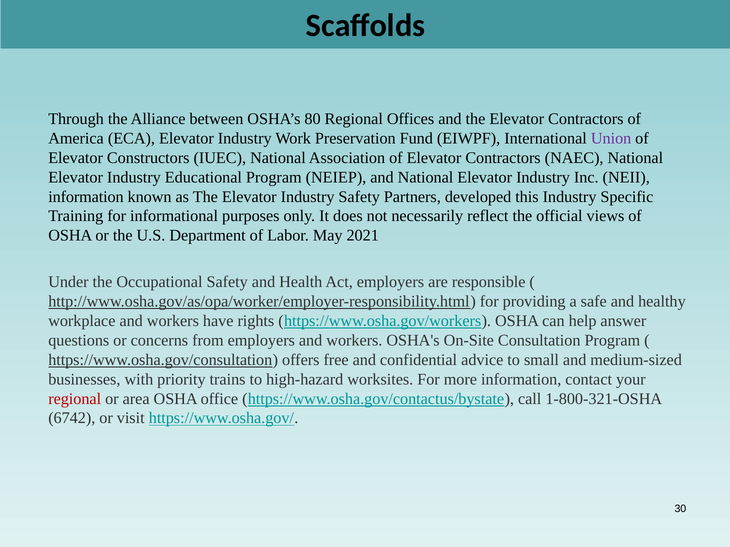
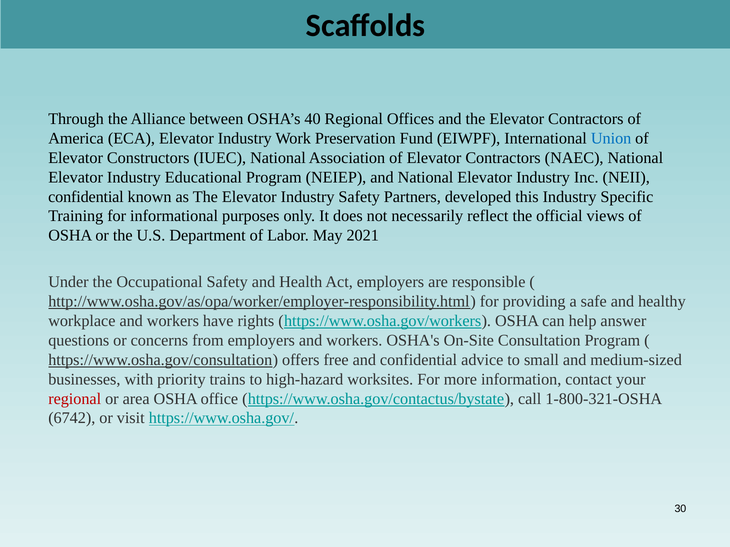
80: 80 -> 40
Union colour: purple -> blue
information at (86, 197): information -> confidential
